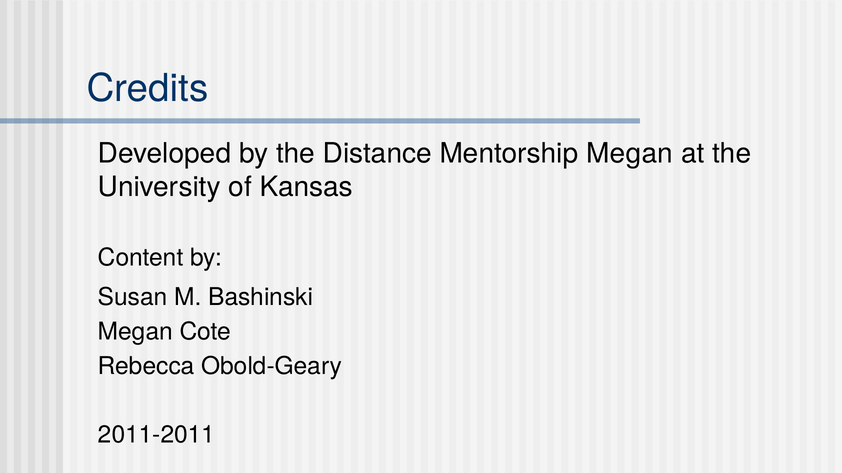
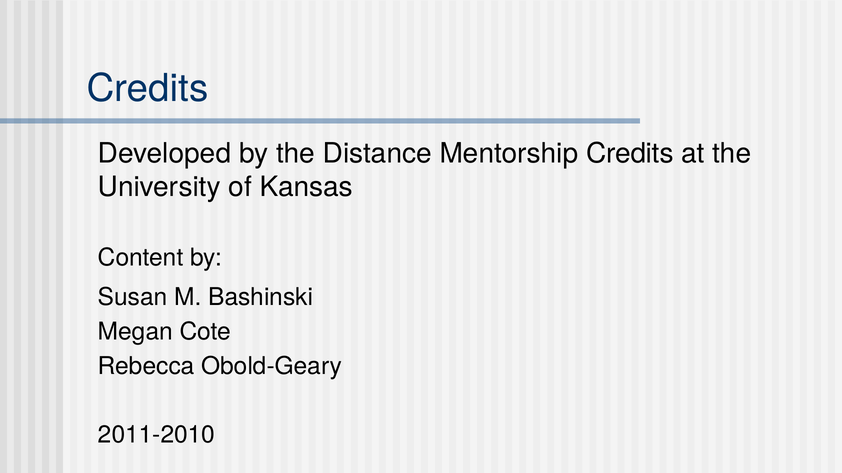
Mentorship Megan: Megan -> Credits
2011-2011: 2011-2011 -> 2011-2010
